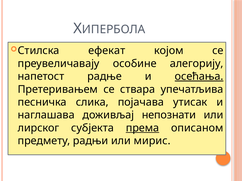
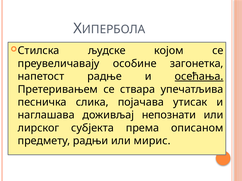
ефекат: ефекат -> људске
алегорију: алегорију -> загонетка
према underline: present -> none
